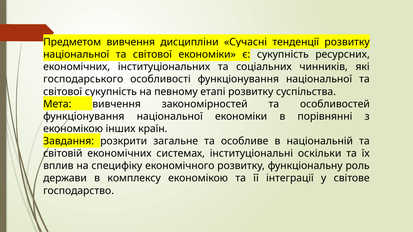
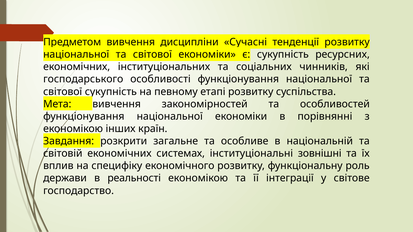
оскільки: оскільки -> зовнішні
комплексу: комплексу -> реальності
